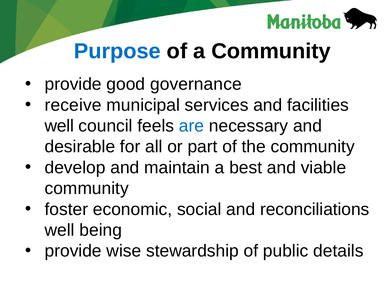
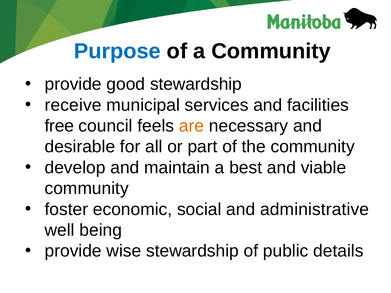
good governance: governance -> stewardship
well at (59, 126): well -> free
are colour: blue -> orange
reconciliations: reconciliations -> administrative
